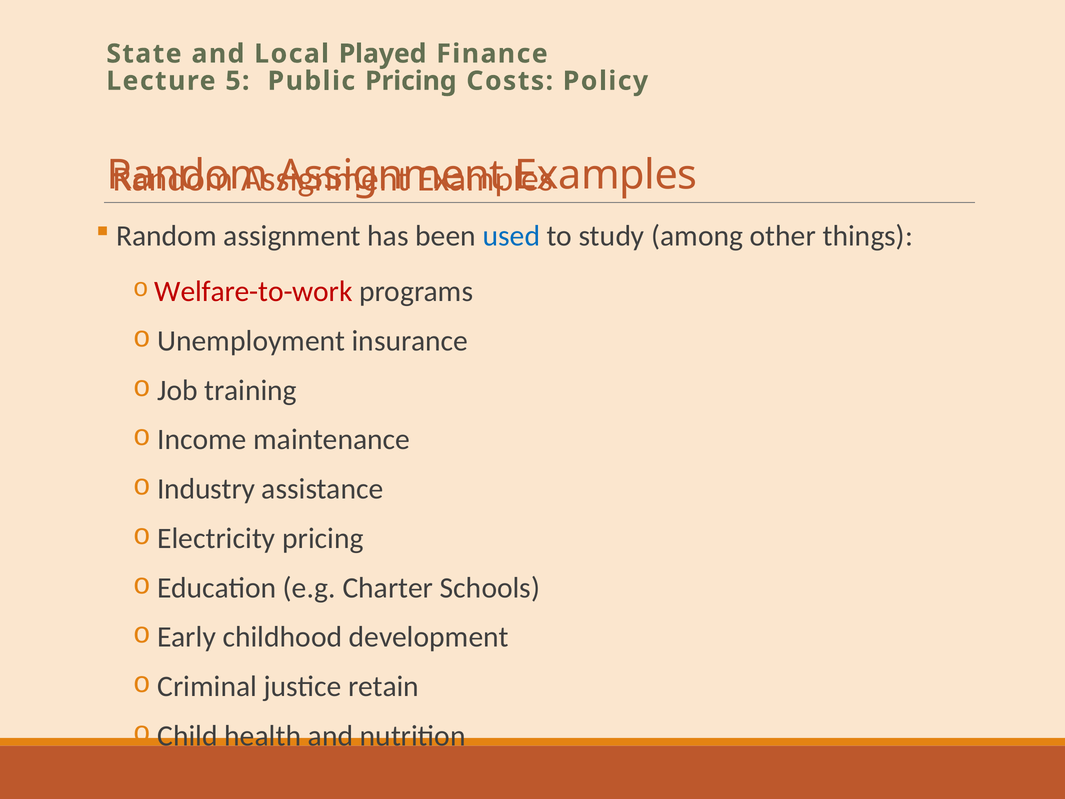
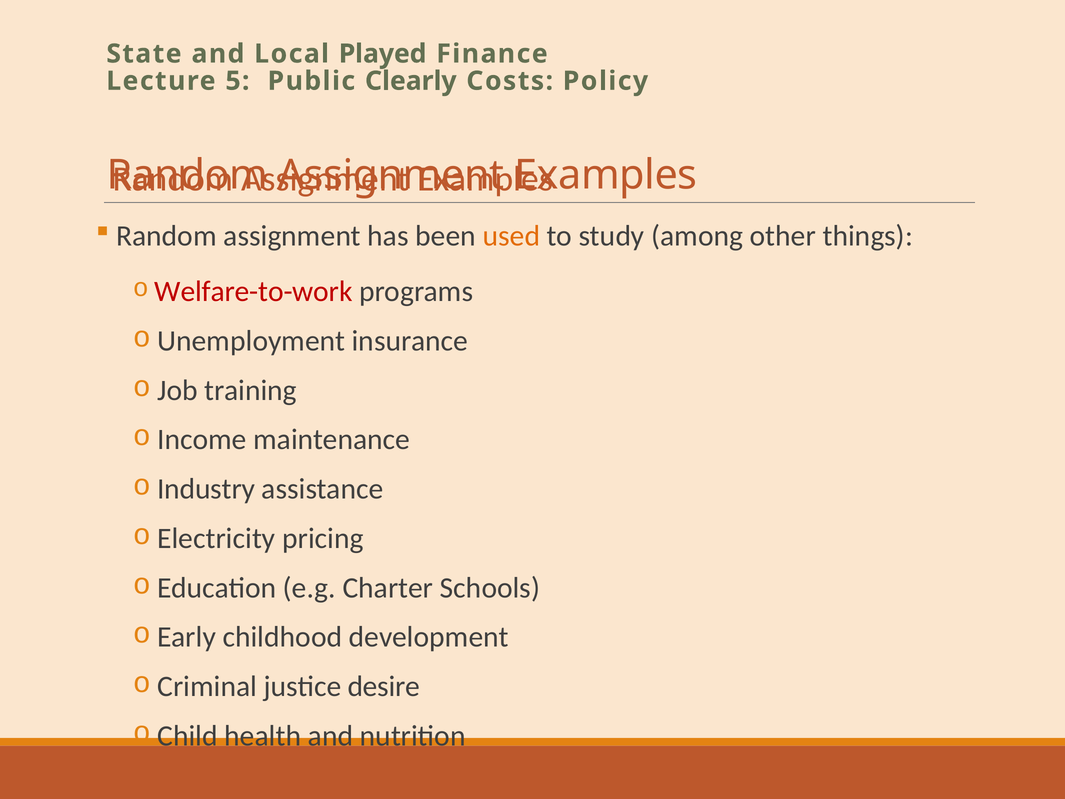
Public Pricing: Pricing -> Clearly
used colour: blue -> orange
retain: retain -> desire
